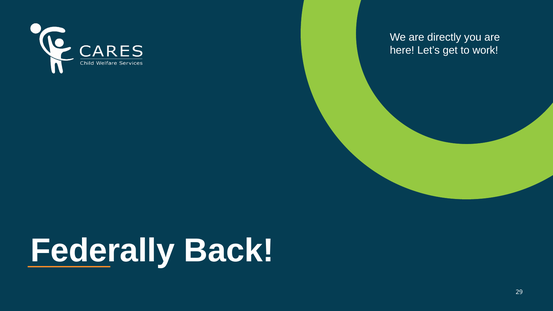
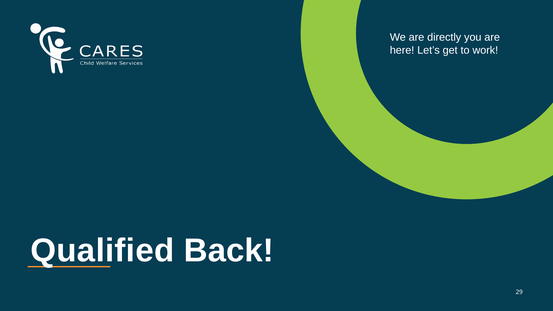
Federally: Federally -> Qualified
